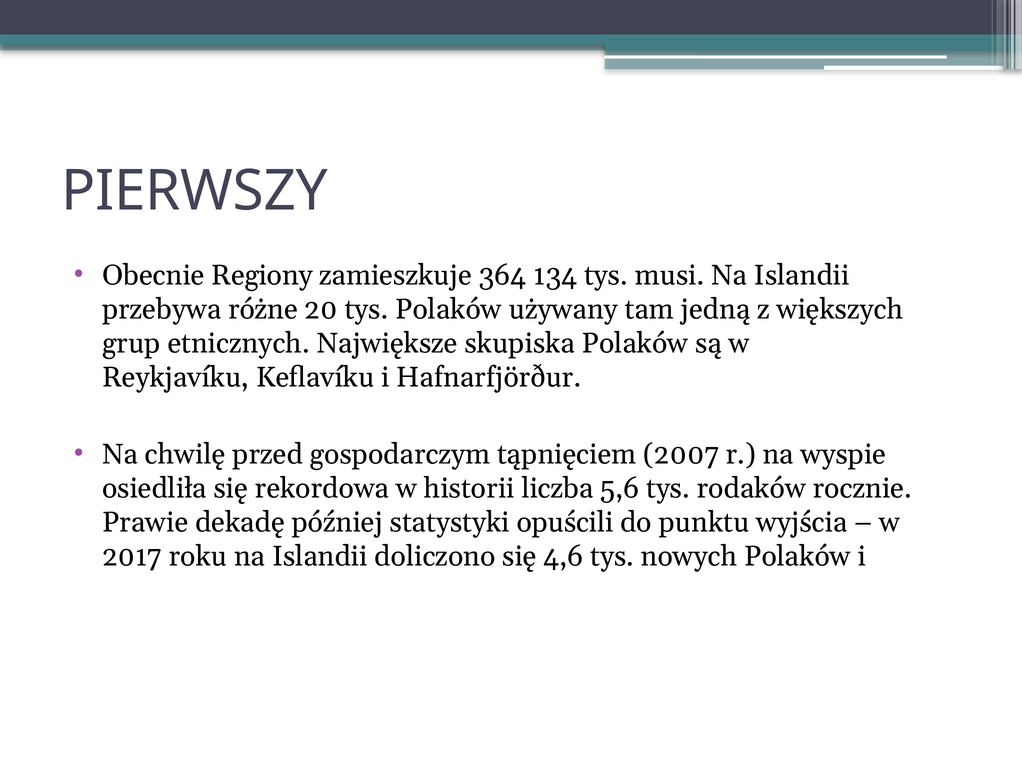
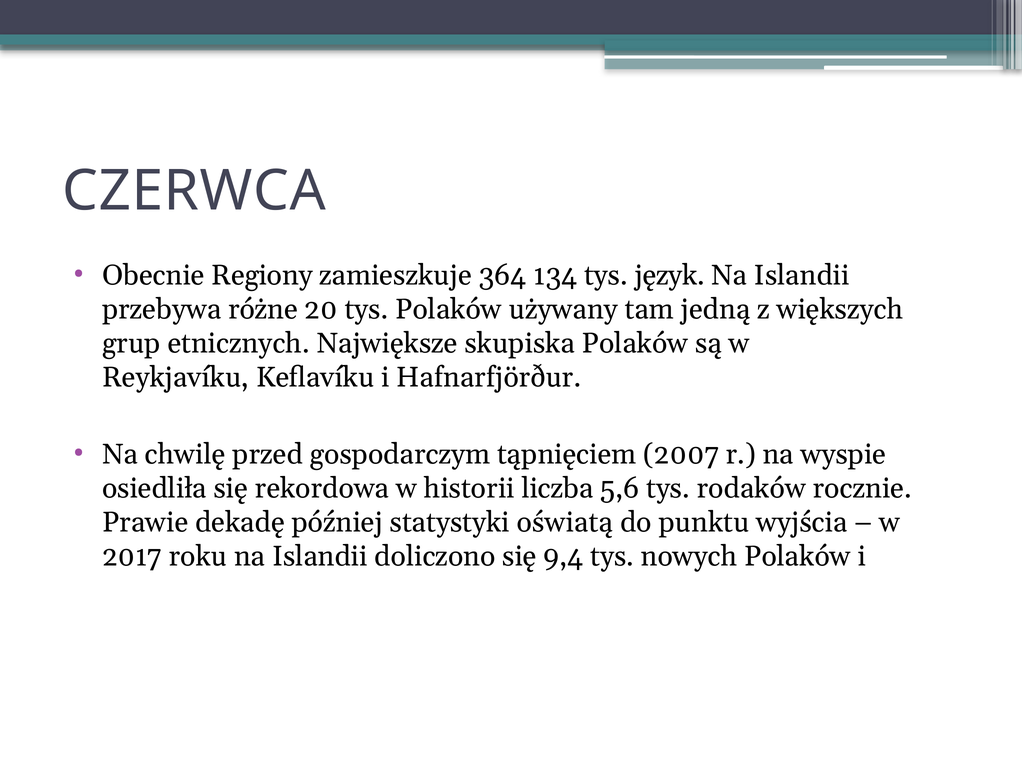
PIERWSZY: PIERWSZY -> CZERWCA
musi: musi -> język
opuścili: opuścili -> oświatą
4,6: 4,6 -> 9,4
